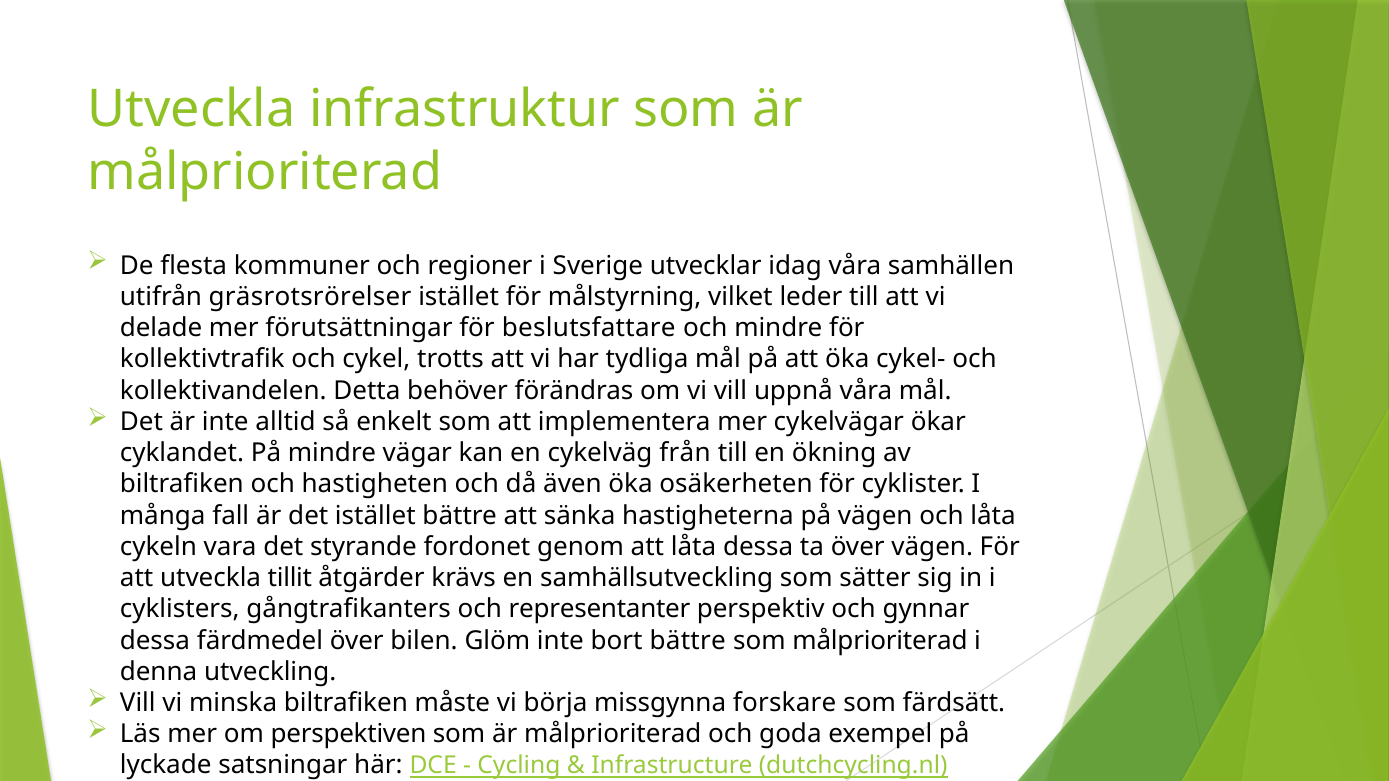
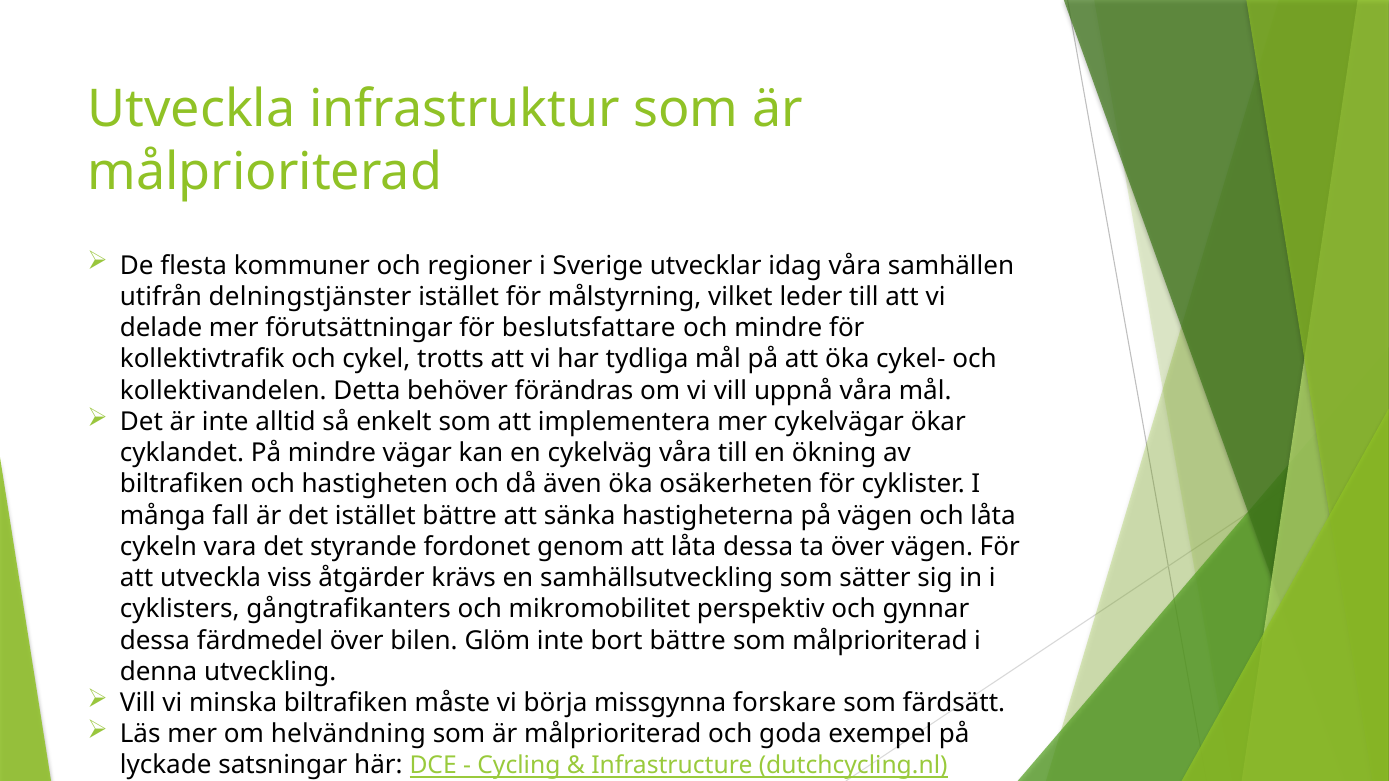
gräsrotsrörelser: gräsrotsrörelser -> delningstjänster
cykelväg från: från -> våra
tillit: tillit -> viss
representanter: representanter -> mikromobilitet
perspektiven: perspektiven -> helvändning
